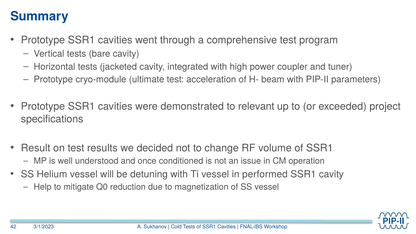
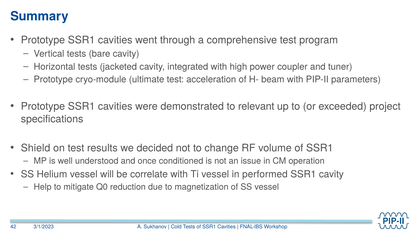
Result: Result -> Shield
detuning: detuning -> correlate
